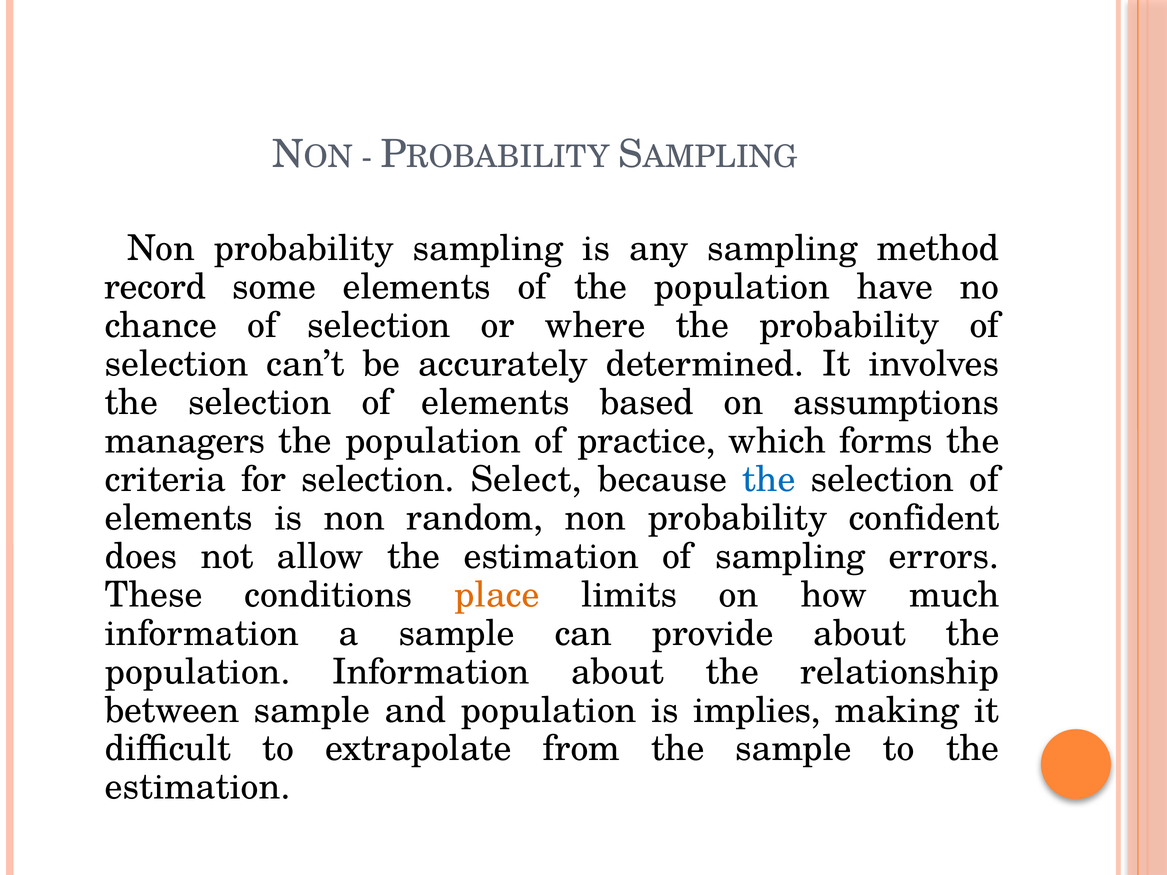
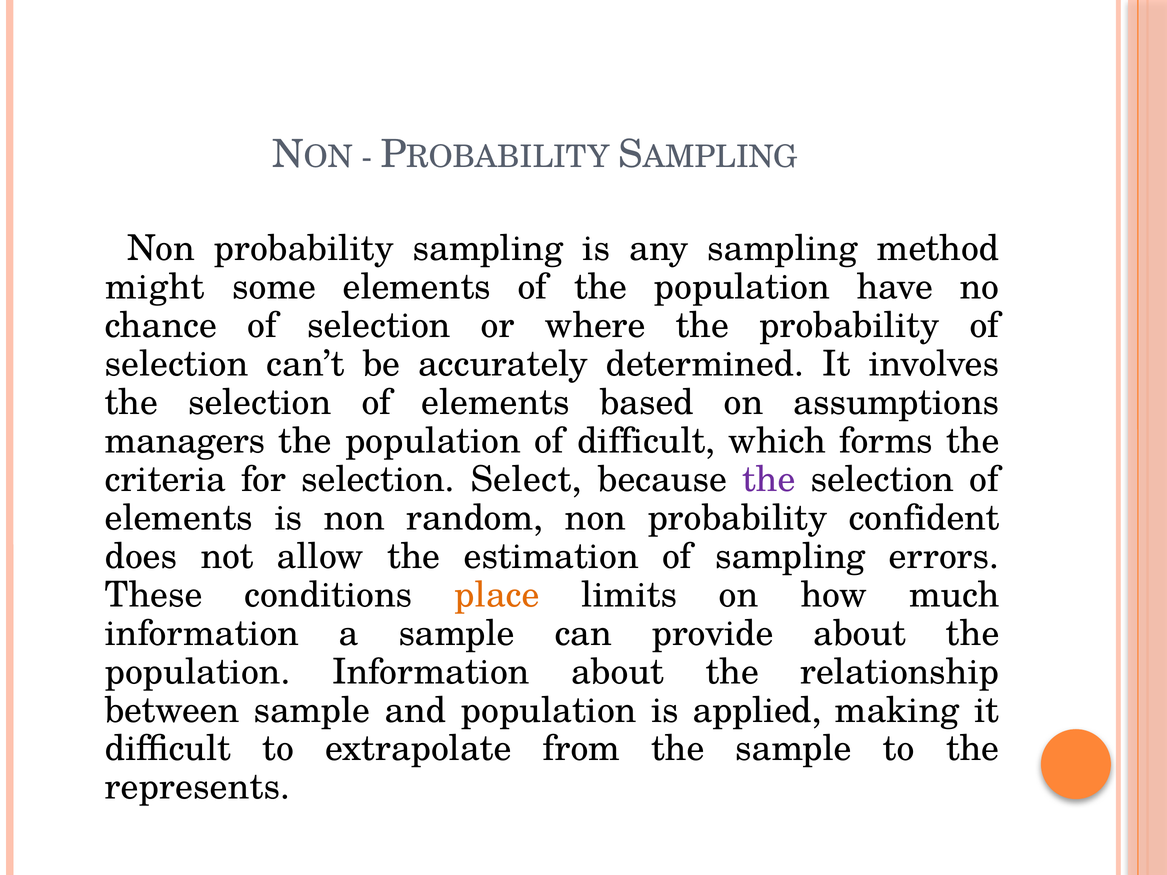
record: record -> might
of practice: practice -> difficult
the at (769, 479) colour: blue -> purple
implies: implies -> applied
estimation at (198, 787): estimation -> represents
